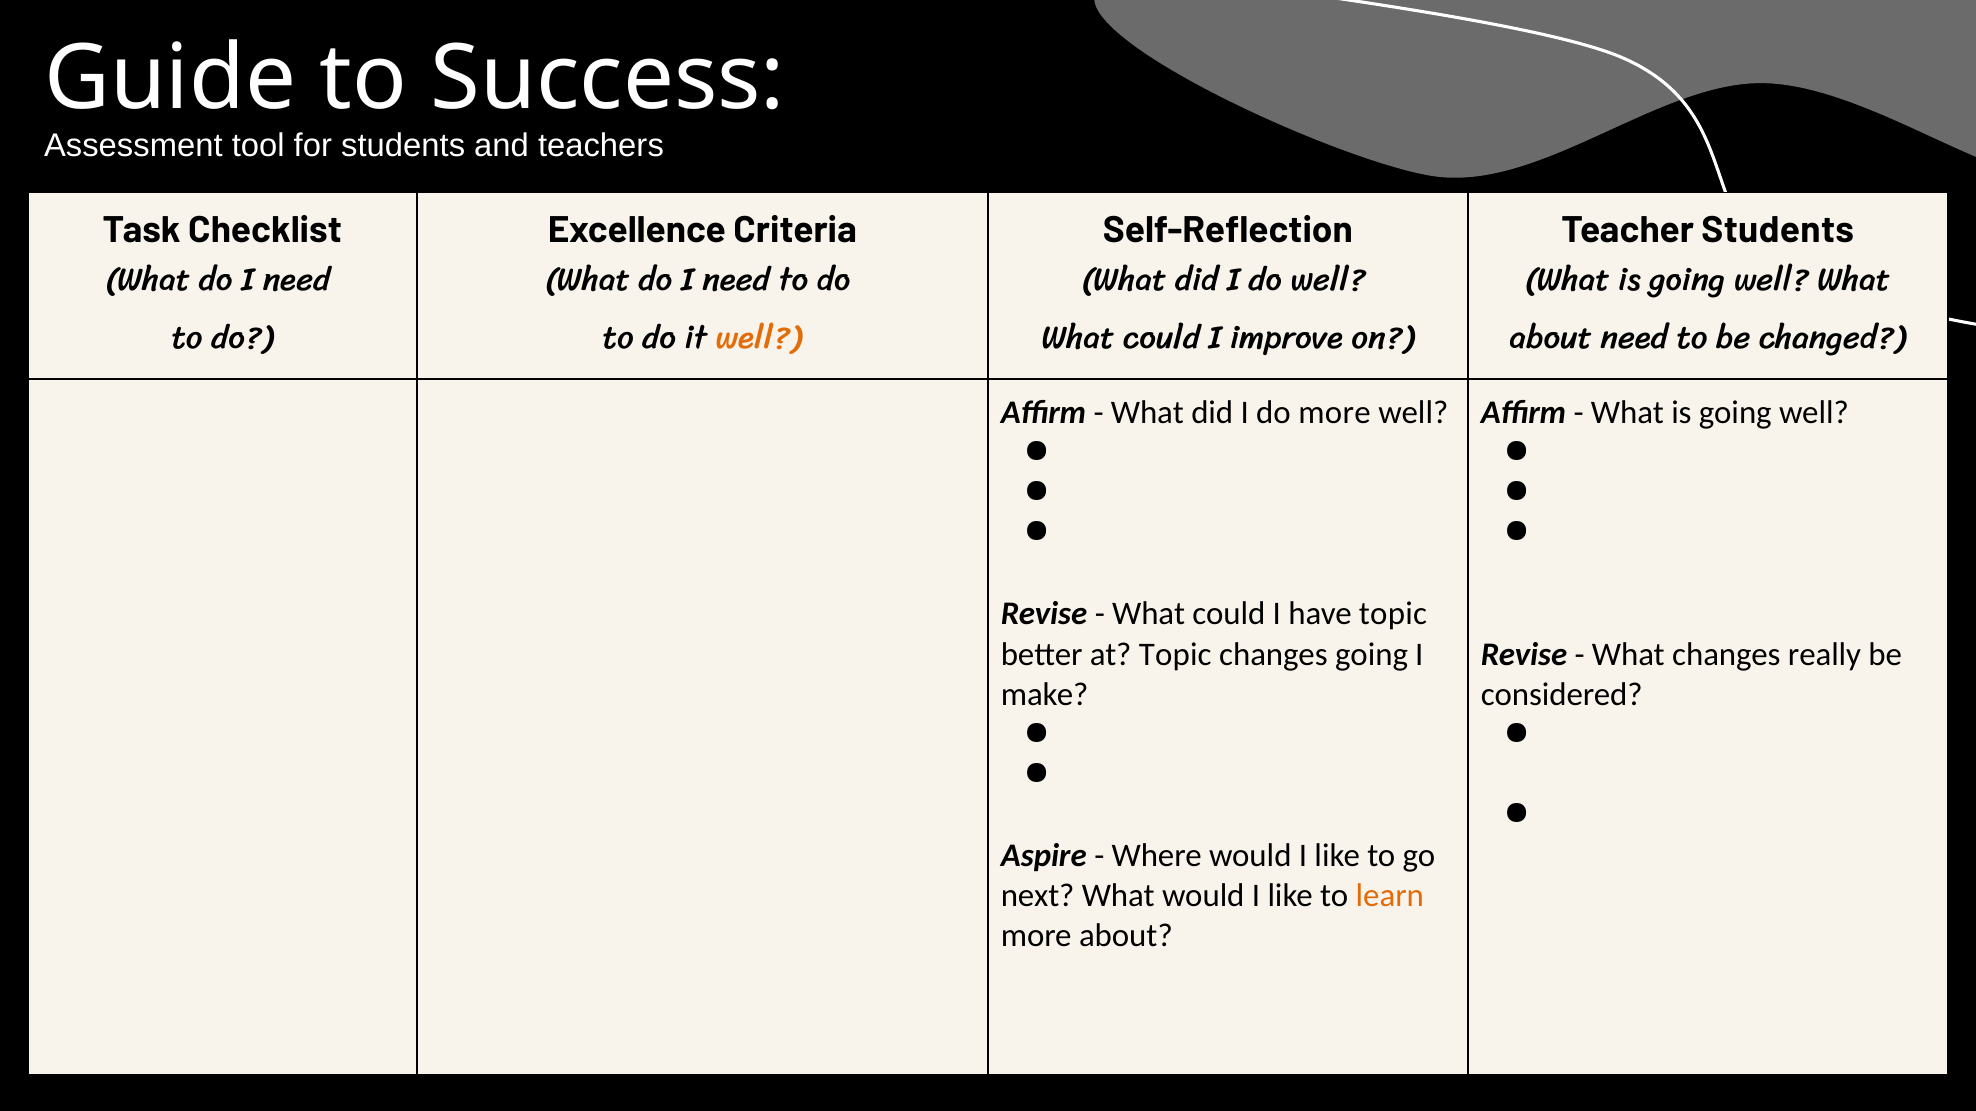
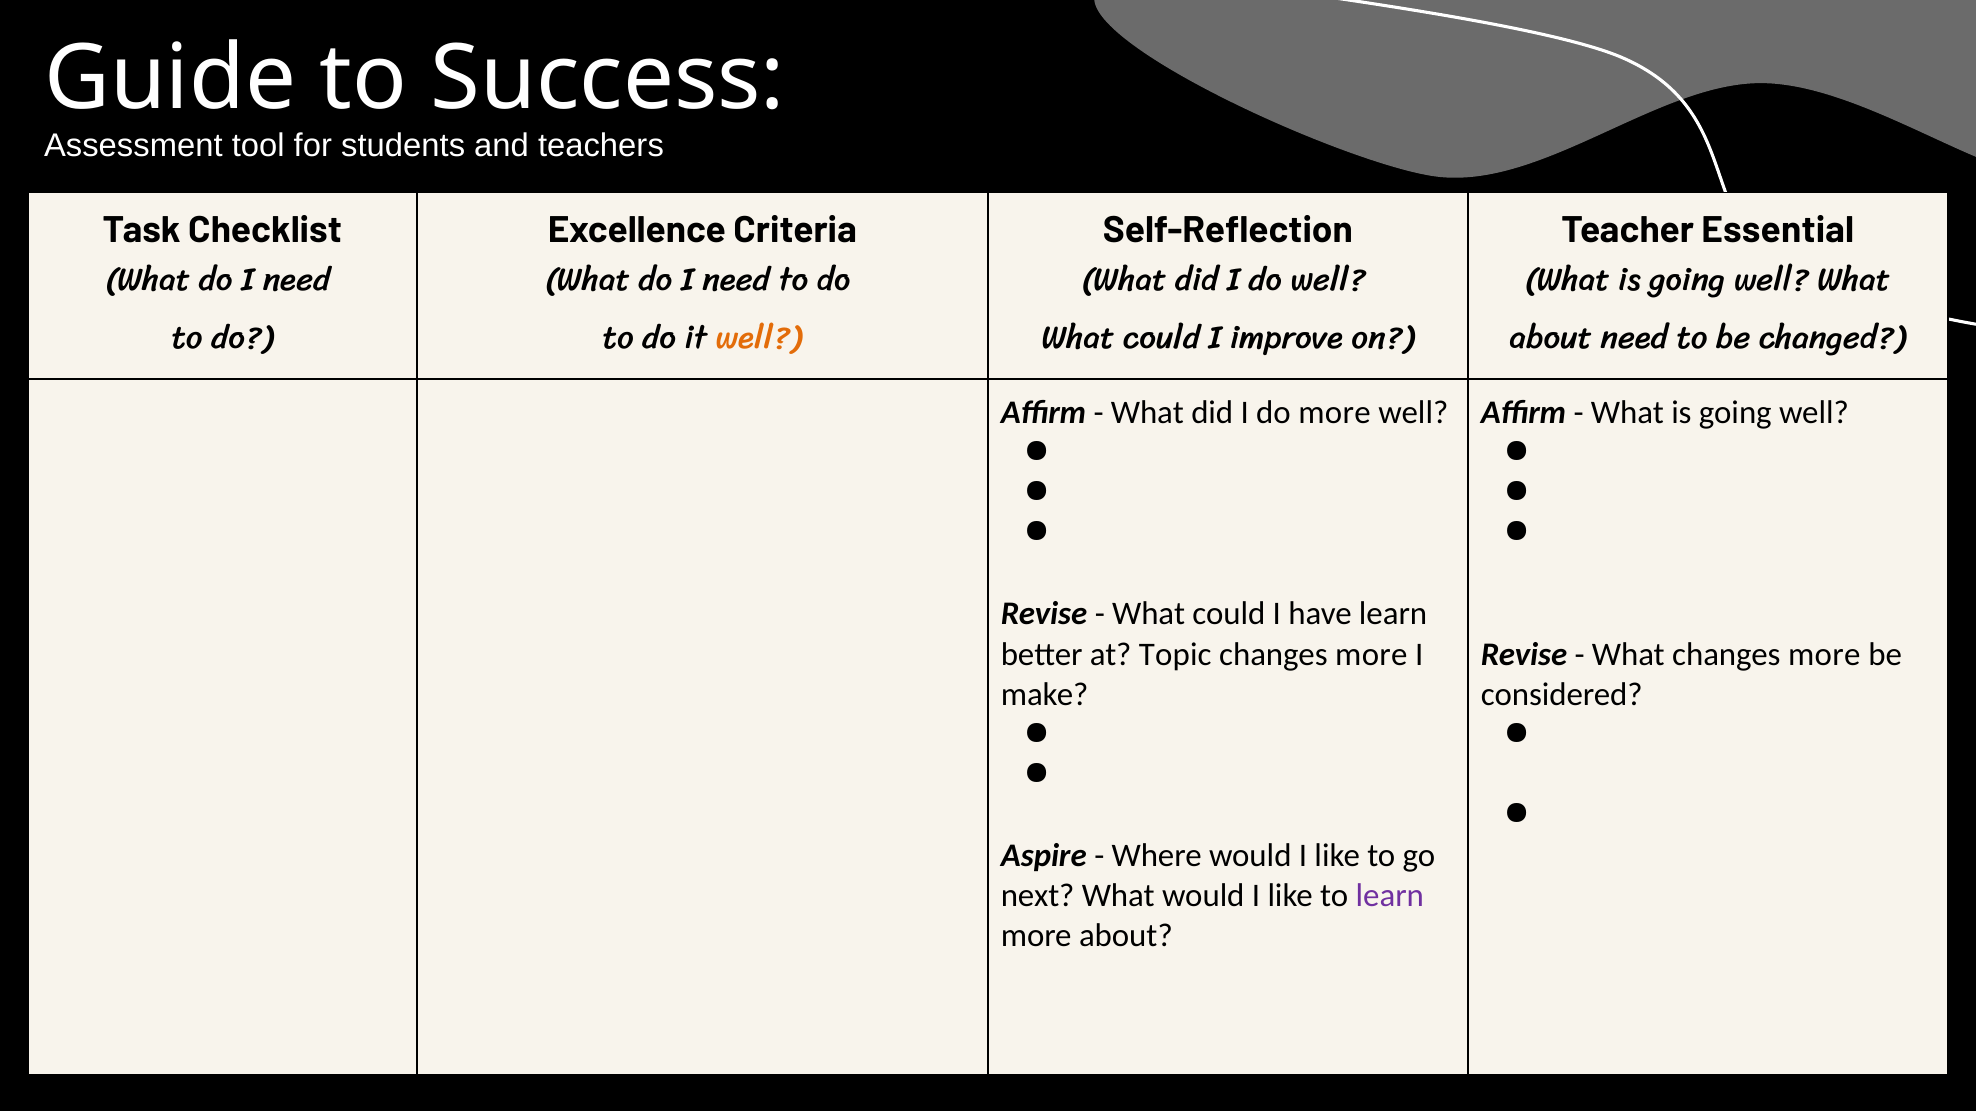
Teacher Students: Students -> Essential
have topic: topic -> learn
going at (1372, 655): going -> more
What changes really: really -> more
learn at (1390, 896) colour: orange -> purple
